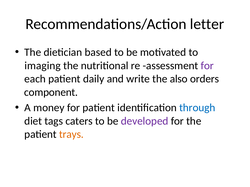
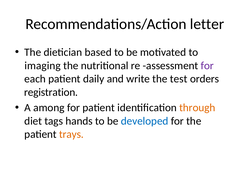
also: also -> test
component: component -> registration
money: money -> among
through colour: blue -> orange
caters: caters -> hands
developed colour: purple -> blue
